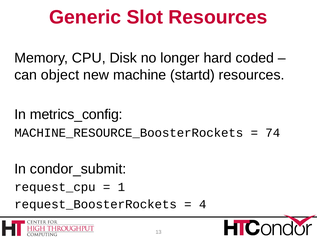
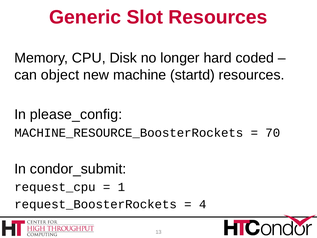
metrics_config: metrics_config -> please_config
74: 74 -> 70
